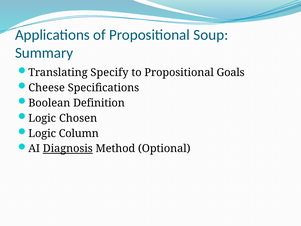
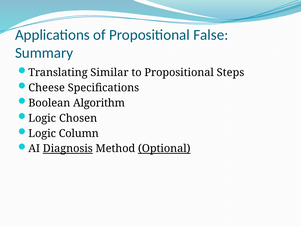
Soup: Soup -> False
Specify: Specify -> Similar
Goals: Goals -> Steps
Definition: Definition -> Algorithm
Optional underline: none -> present
